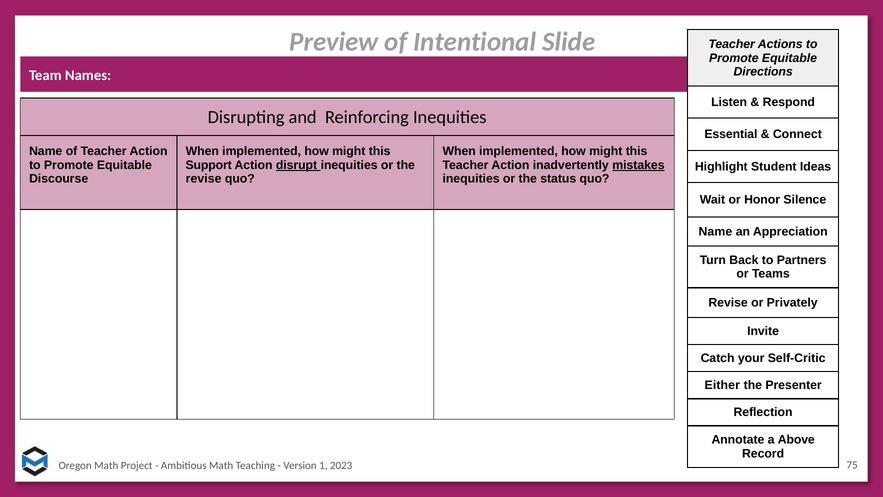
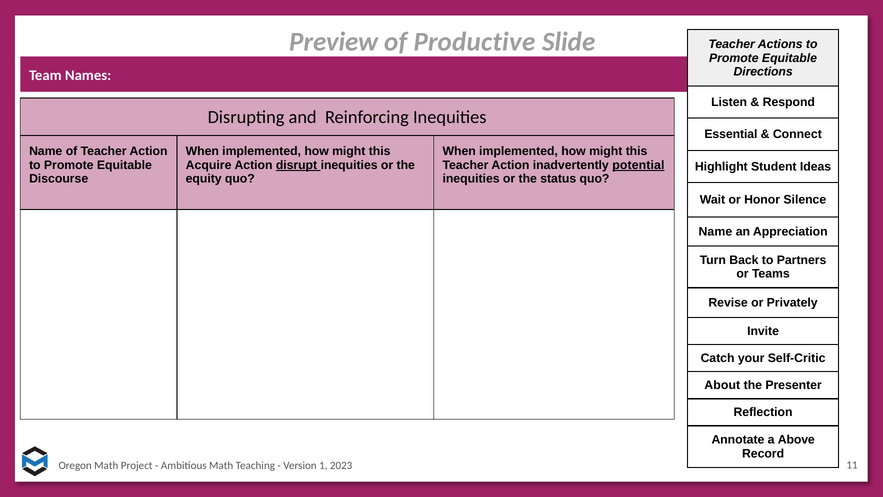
Intentional: Intentional -> Productive
Support: Support -> Acquire
mistakes: mistakes -> potential
revise at (204, 179): revise -> equity
Either: Either -> About
75: 75 -> 11
